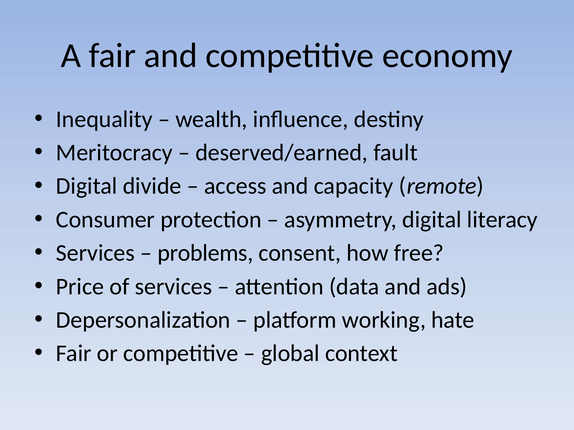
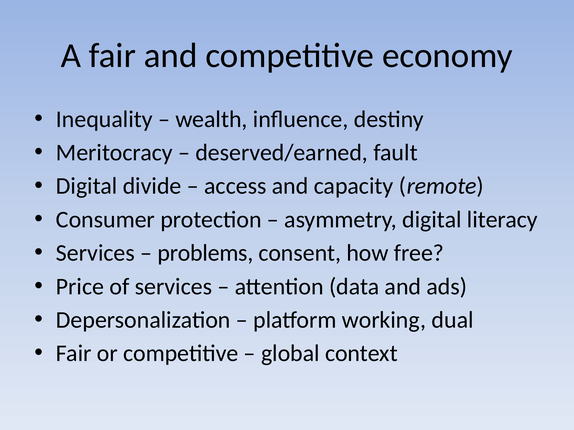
hate: hate -> dual
